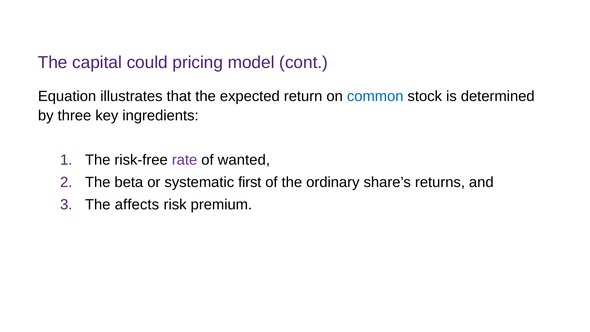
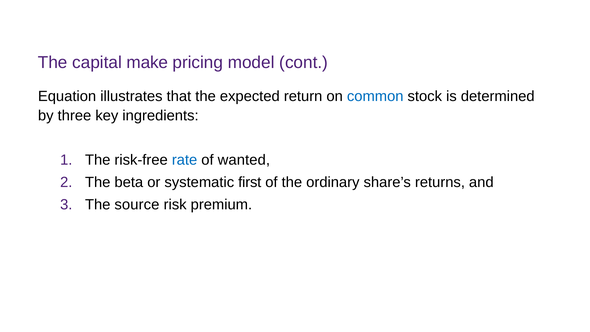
could: could -> make
rate colour: purple -> blue
affects: affects -> source
